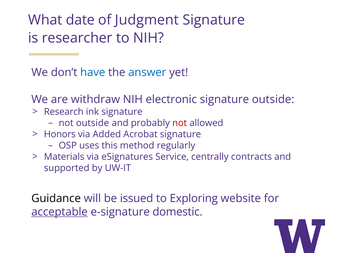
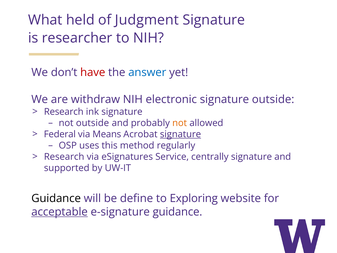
date: date -> held
have colour: blue -> red
not at (180, 123) colour: red -> orange
Honors: Honors -> Federal
Added: Added -> Means
signature at (180, 134) underline: none -> present
Materials at (64, 157): Materials -> Research
centrally contracts: contracts -> signature
issued: issued -> define
e-signature domestic: domestic -> guidance
